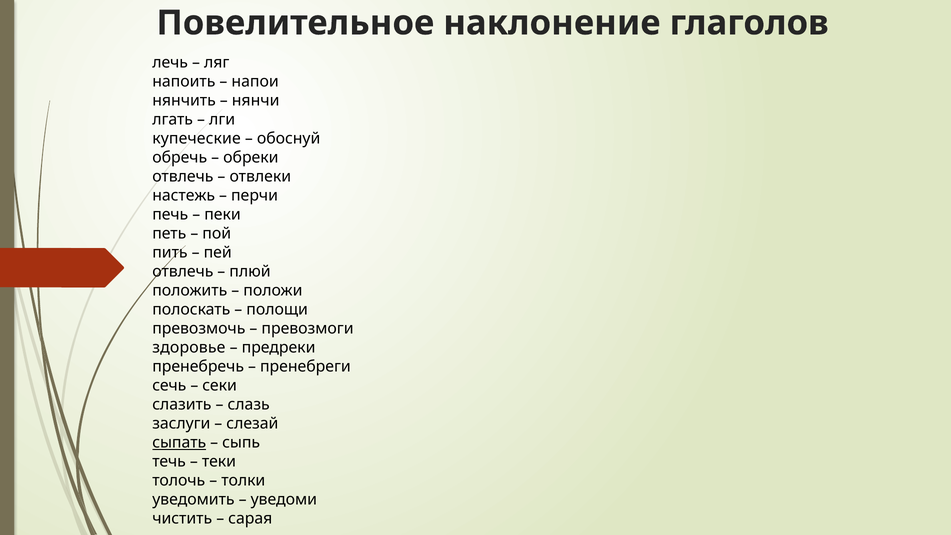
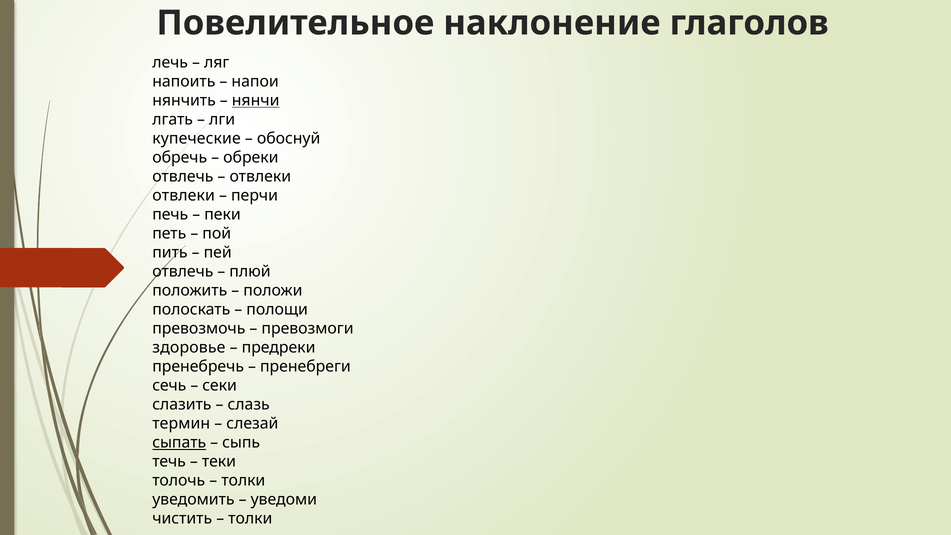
нянчи underline: none -> present
настежь at (184, 195): настежь -> отвлеки
заслуги: заслуги -> термин
сарая at (250, 519): сарая -> толки
